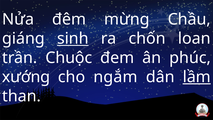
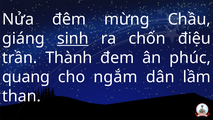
loan: loan -> điệu
Chuộc: Chuộc -> Thành
xướng: xướng -> quang
lầm underline: present -> none
